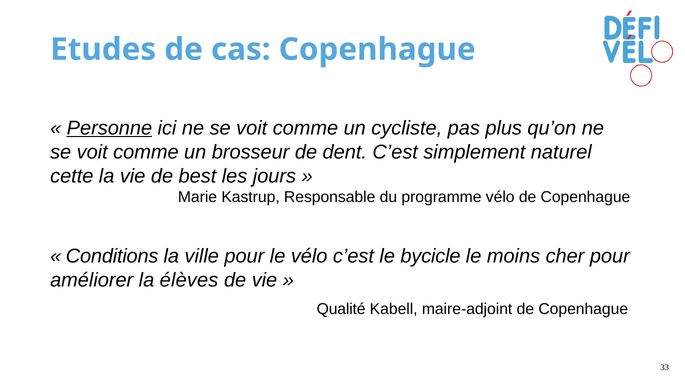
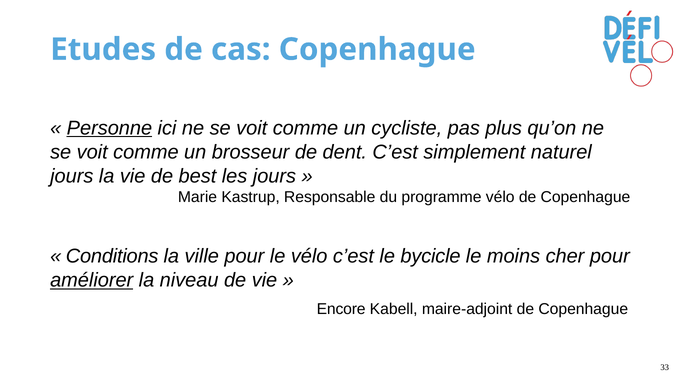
cette at (72, 176): cette -> jours
améliorer underline: none -> present
élèves: élèves -> niveau
Qualité: Qualité -> Encore
